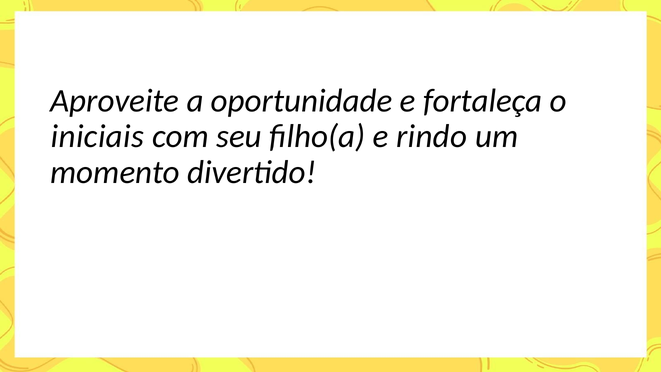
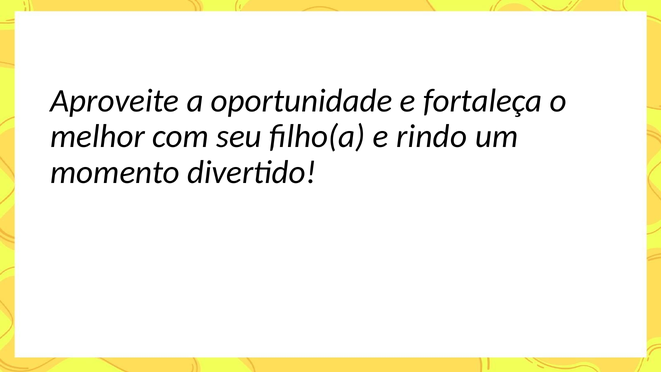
iniciais: iniciais -> melhor
